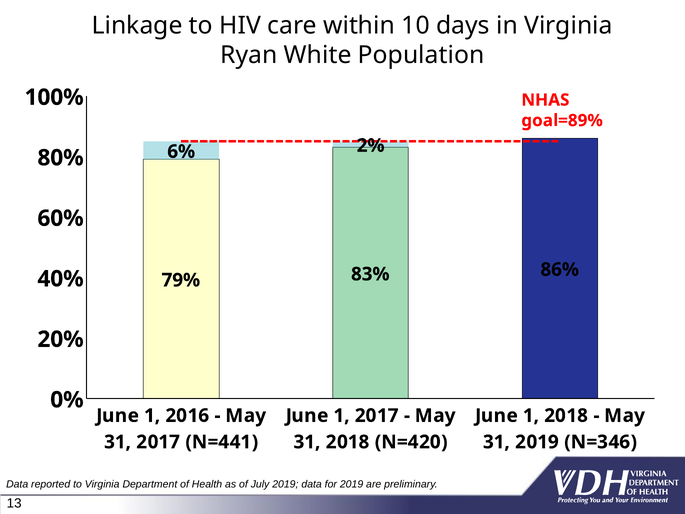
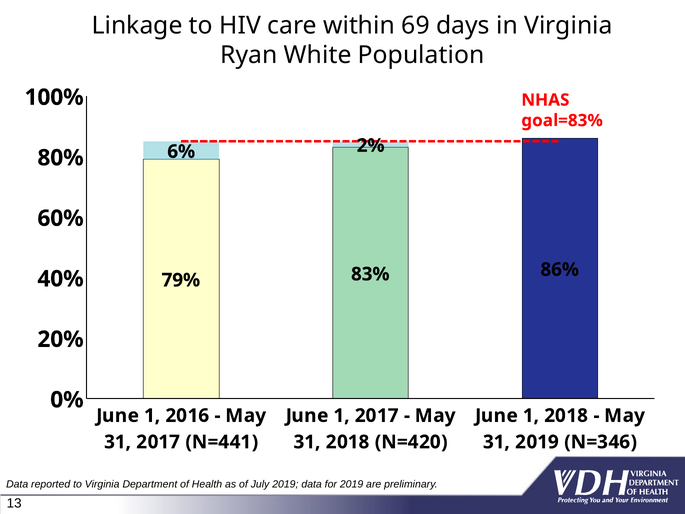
10: 10 -> 69
goal=89%: goal=89% -> goal=83%
